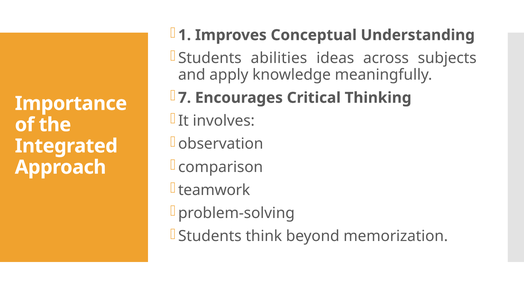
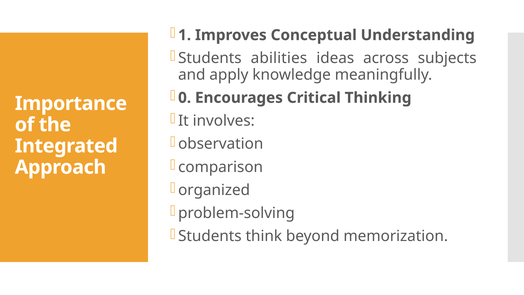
7: 7 -> 0
teamwork: teamwork -> organized
